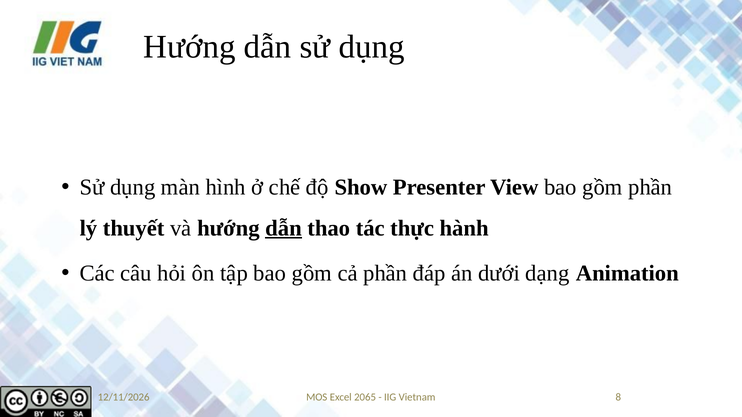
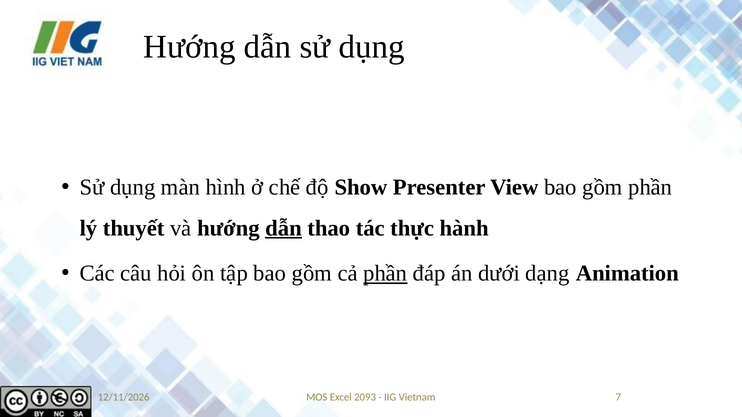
phần at (385, 274) underline: none -> present
2065: 2065 -> 2093
8: 8 -> 7
